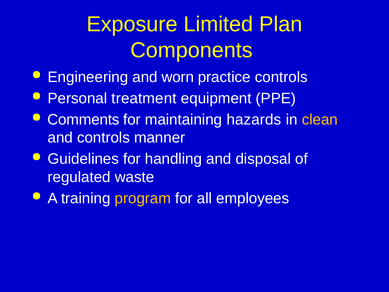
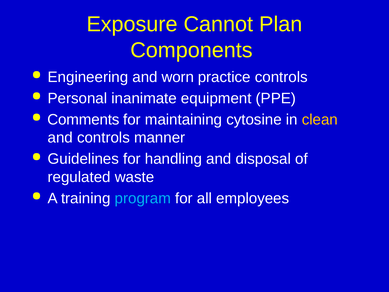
Limited: Limited -> Cannot
treatment: treatment -> inanimate
hazards: hazards -> cytosine
program colour: yellow -> light blue
